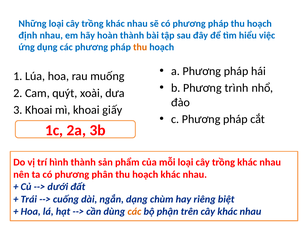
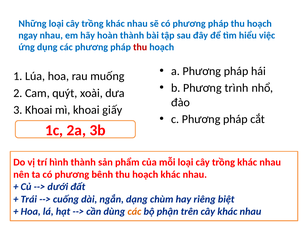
định: định -> ngay
thu at (140, 47) colour: orange -> red
phân: phân -> bênh
